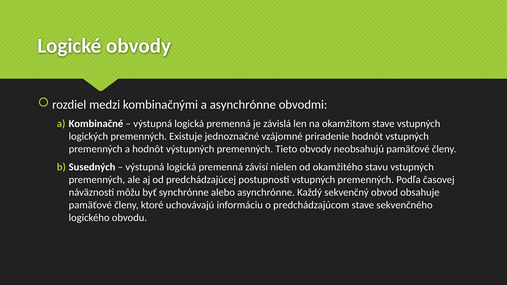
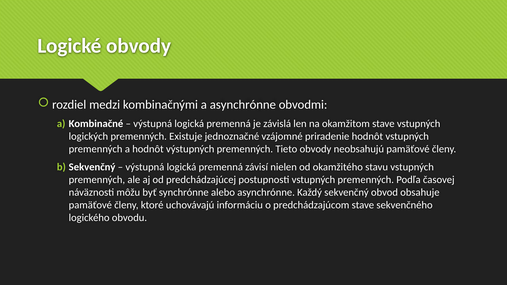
Susedných at (92, 167): Susedných -> Sekvenčný
